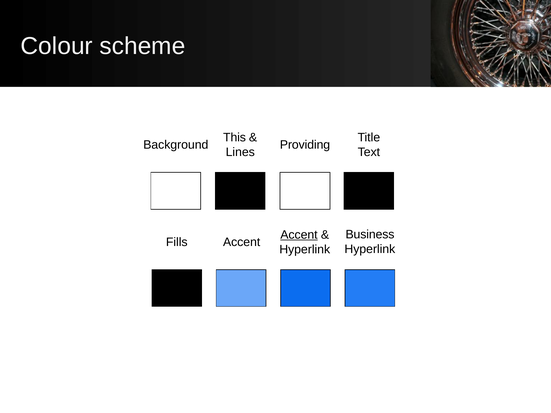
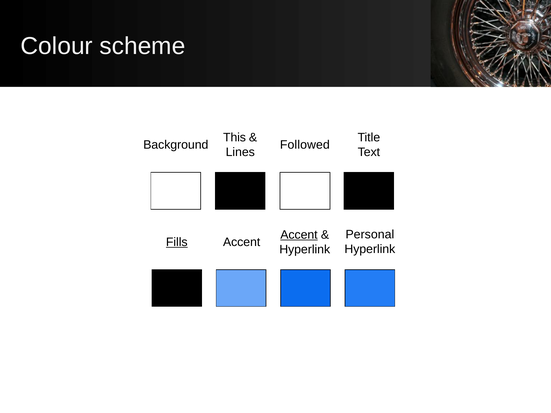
Providing: Providing -> Followed
Business: Business -> Personal
Fills underline: none -> present
